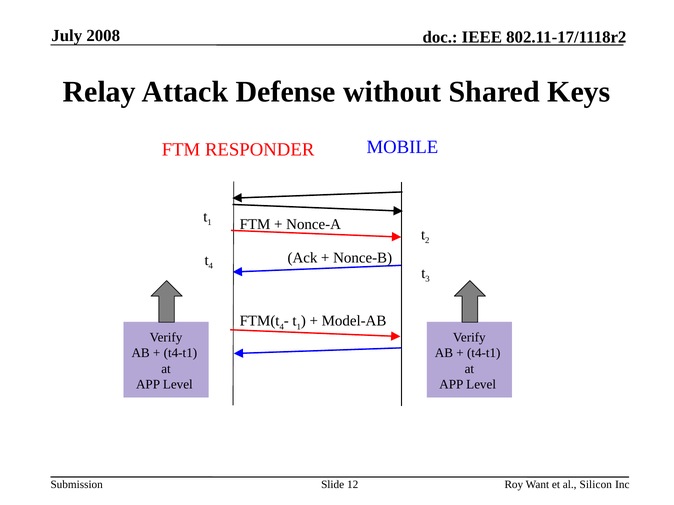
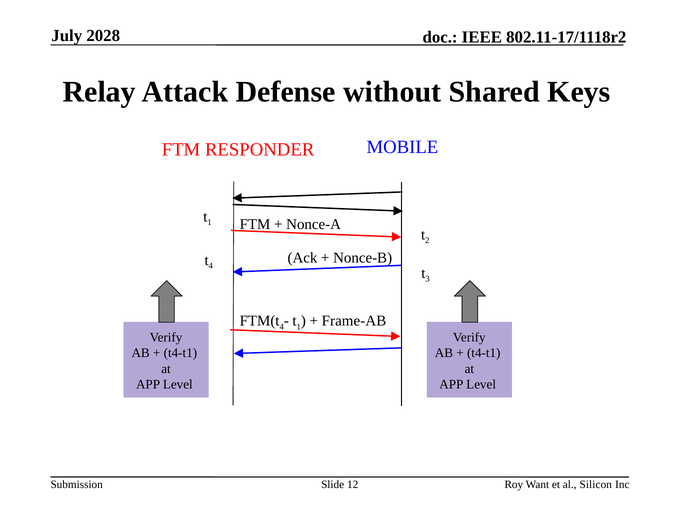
2008: 2008 -> 2028
Model-AB: Model-AB -> Frame-AB
